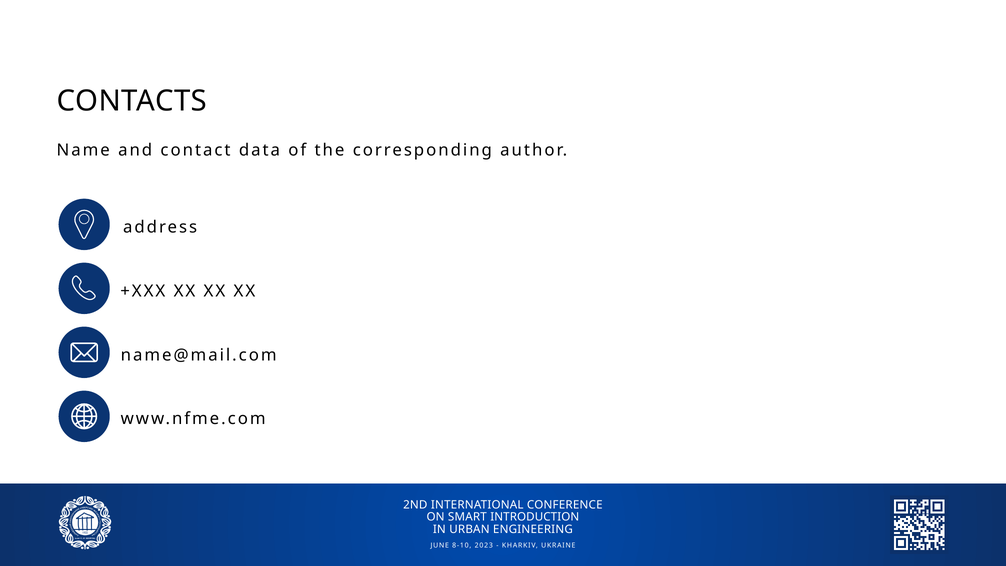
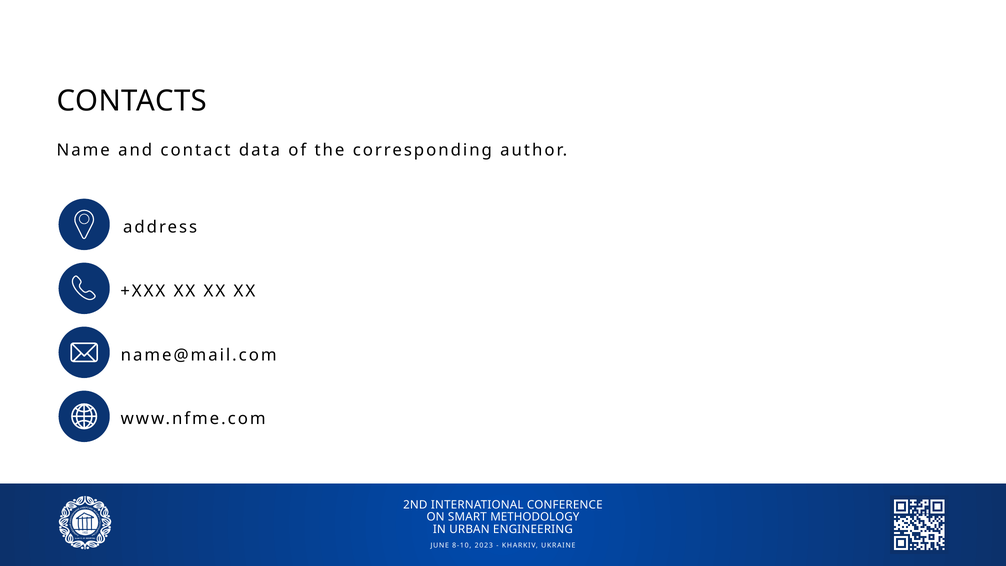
INTRODUCTION: INTRODUCTION -> METHODOLOGY
